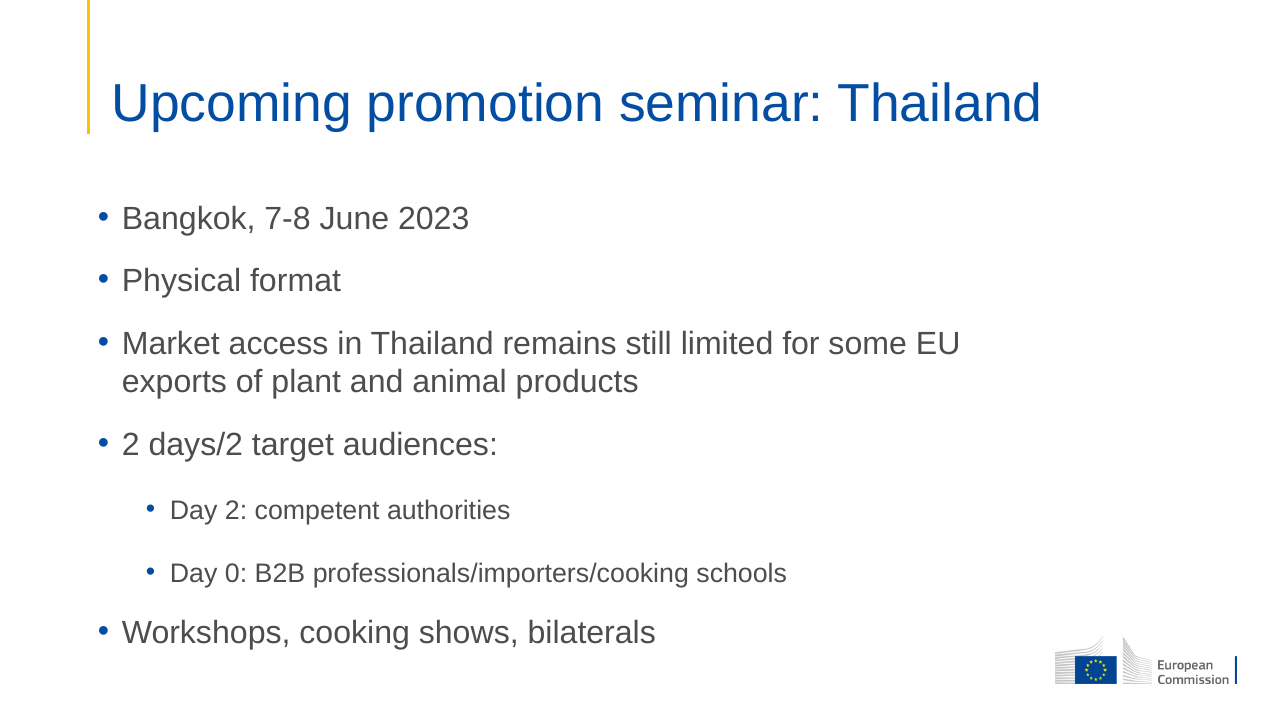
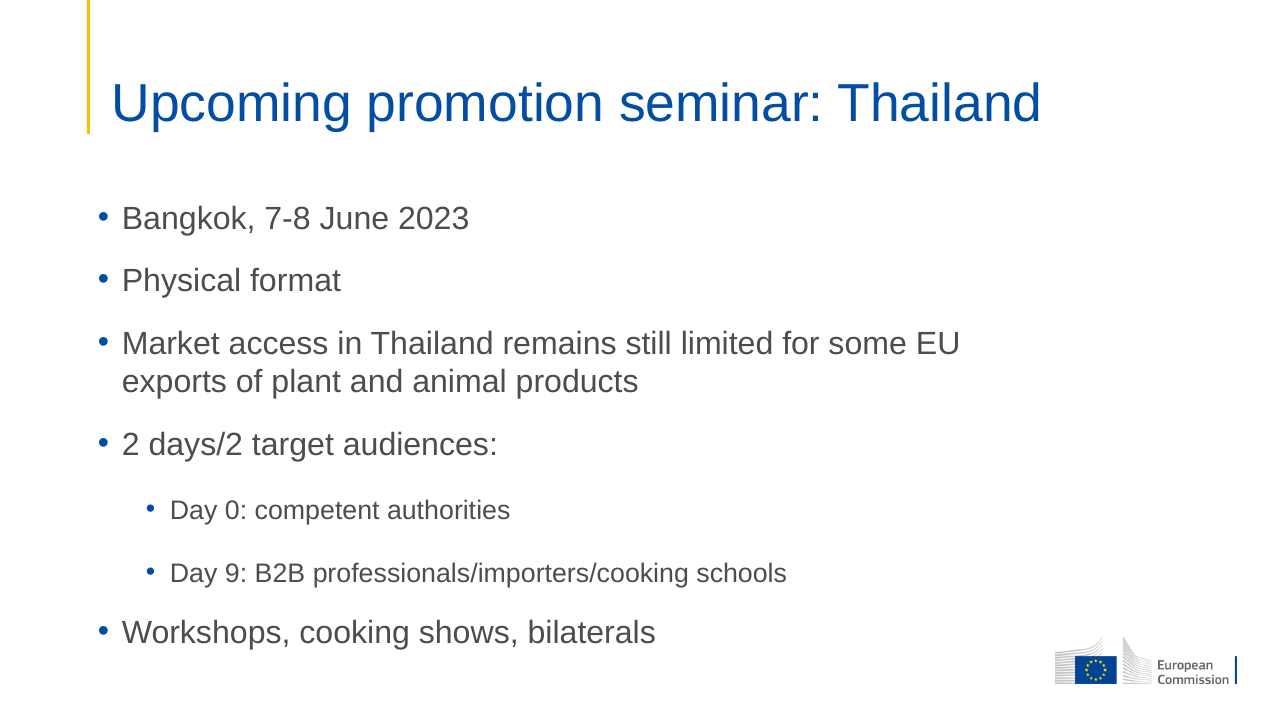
Day 2: 2 -> 0
0: 0 -> 9
